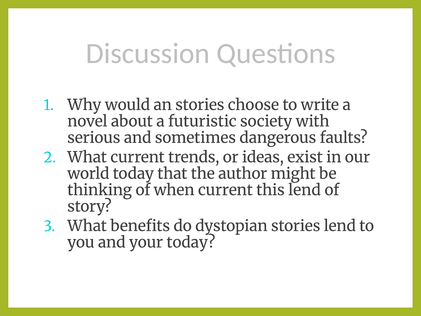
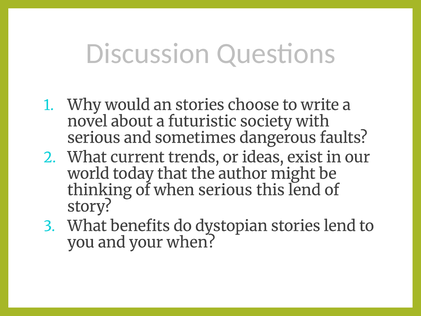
when current: current -> serious
your today: today -> when
